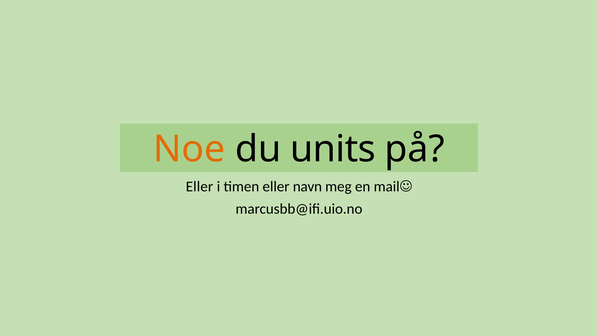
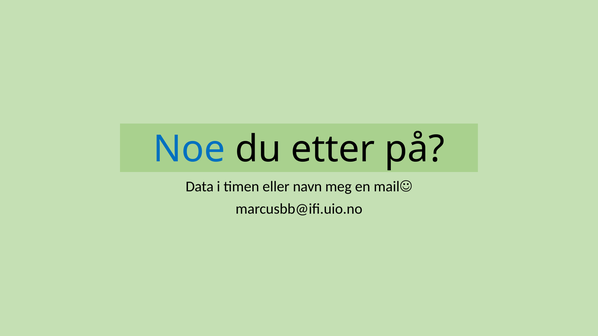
Noe colour: orange -> blue
units: units -> etter
Eller at (199, 187): Eller -> Data
